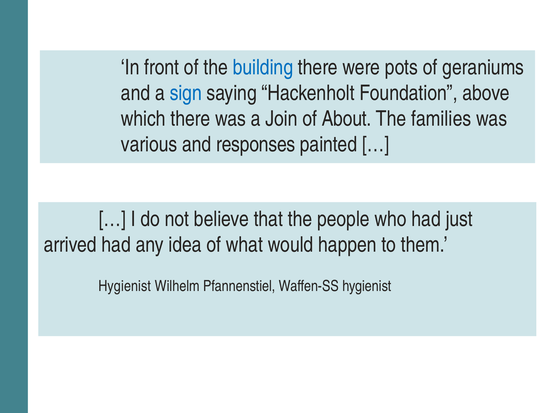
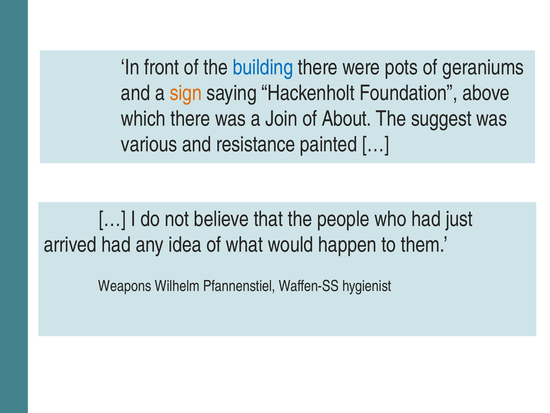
sign colour: blue -> orange
families: families -> suggest
responses: responses -> resistance
Hygienist at (125, 286): Hygienist -> Weapons
